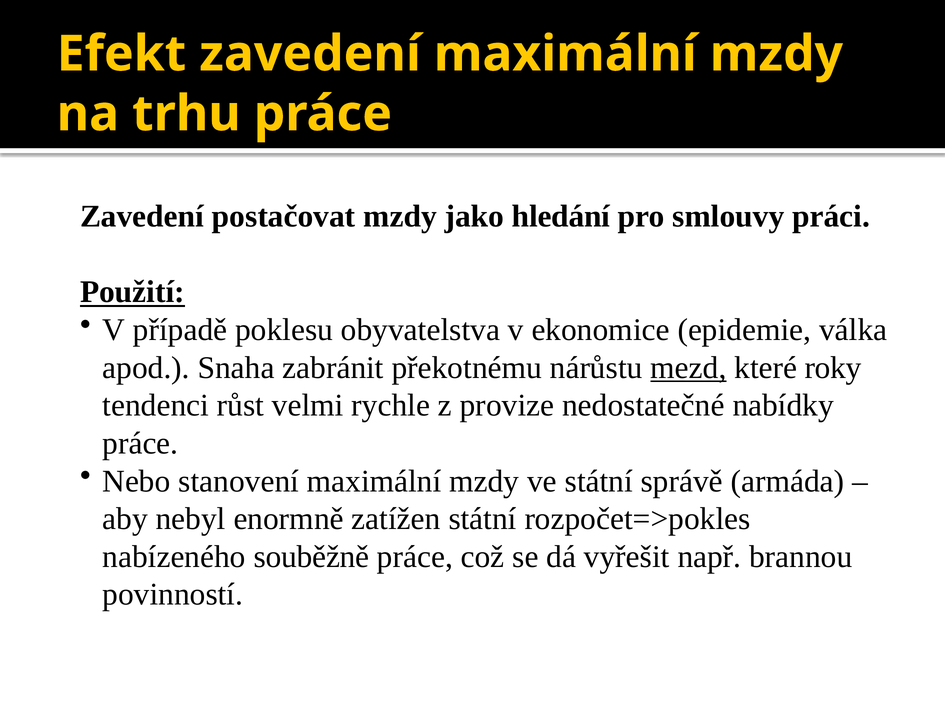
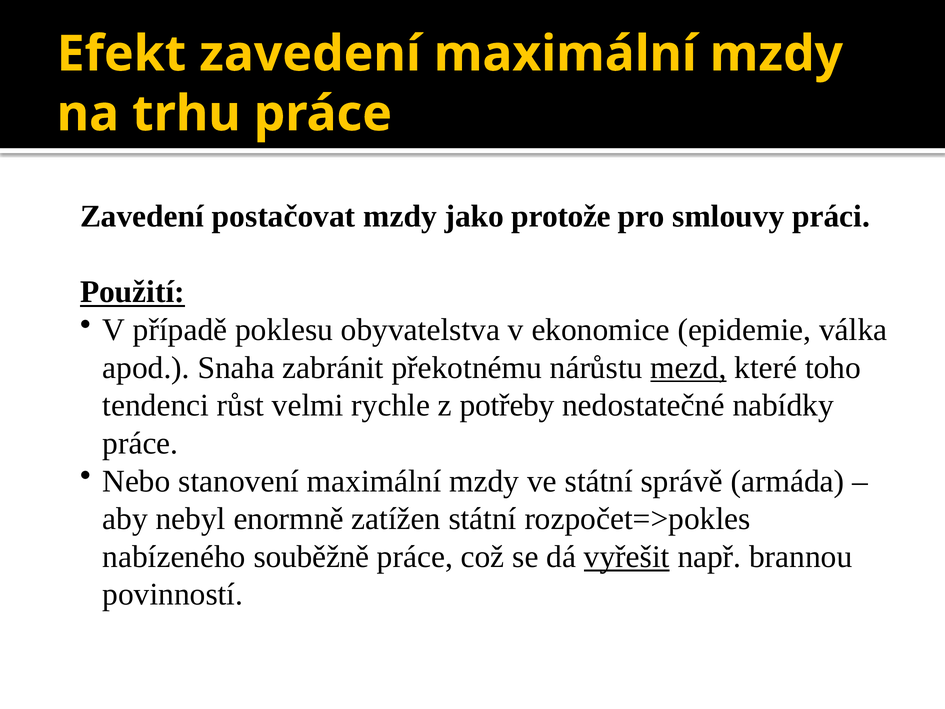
hledání: hledání -> protože
roky: roky -> toho
provize: provize -> potřeby
vyřešit underline: none -> present
